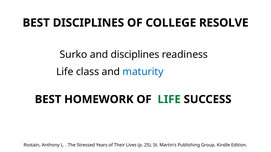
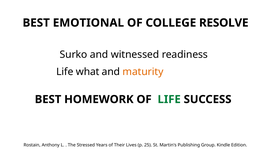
BEST DISCIPLINES: DISCIPLINES -> EMOTIONAL
and disciplines: disciplines -> witnessed
class: class -> what
maturity colour: blue -> orange
